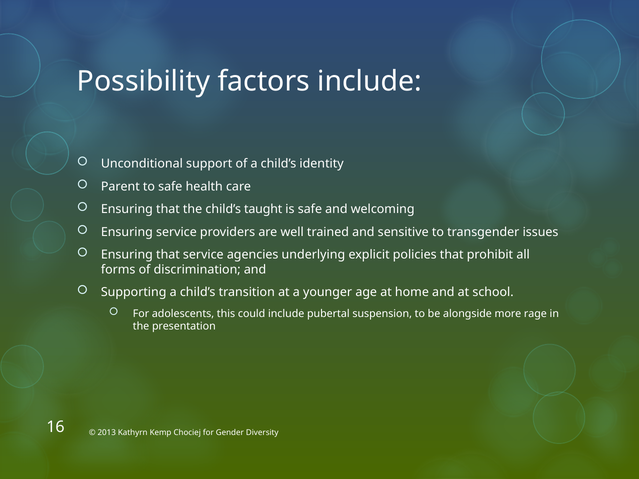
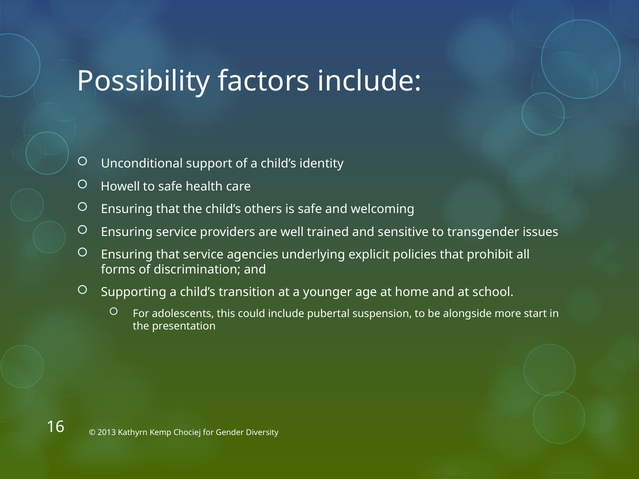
Parent: Parent -> Howell
taught: taught -> others
rage: rage -> start
